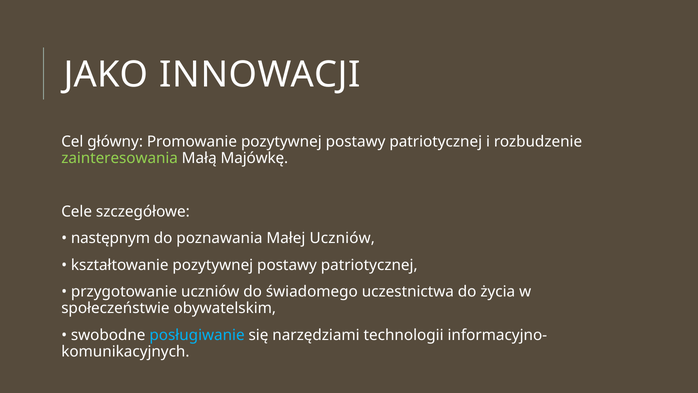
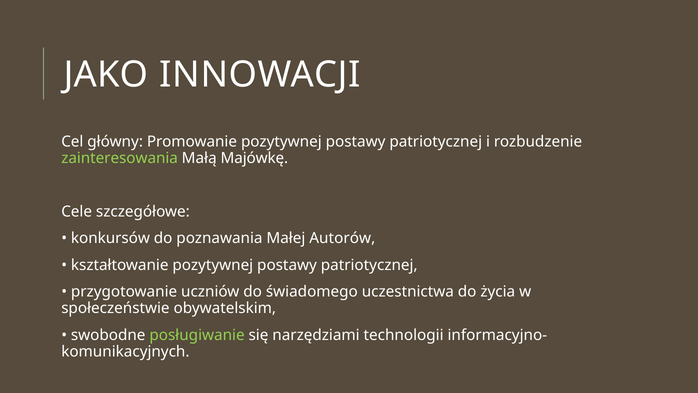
następnym: następnym -> konkursów
Małej Uczniów: Uczniów -> Autorów
posługiwanie colour: light blue -> light green
